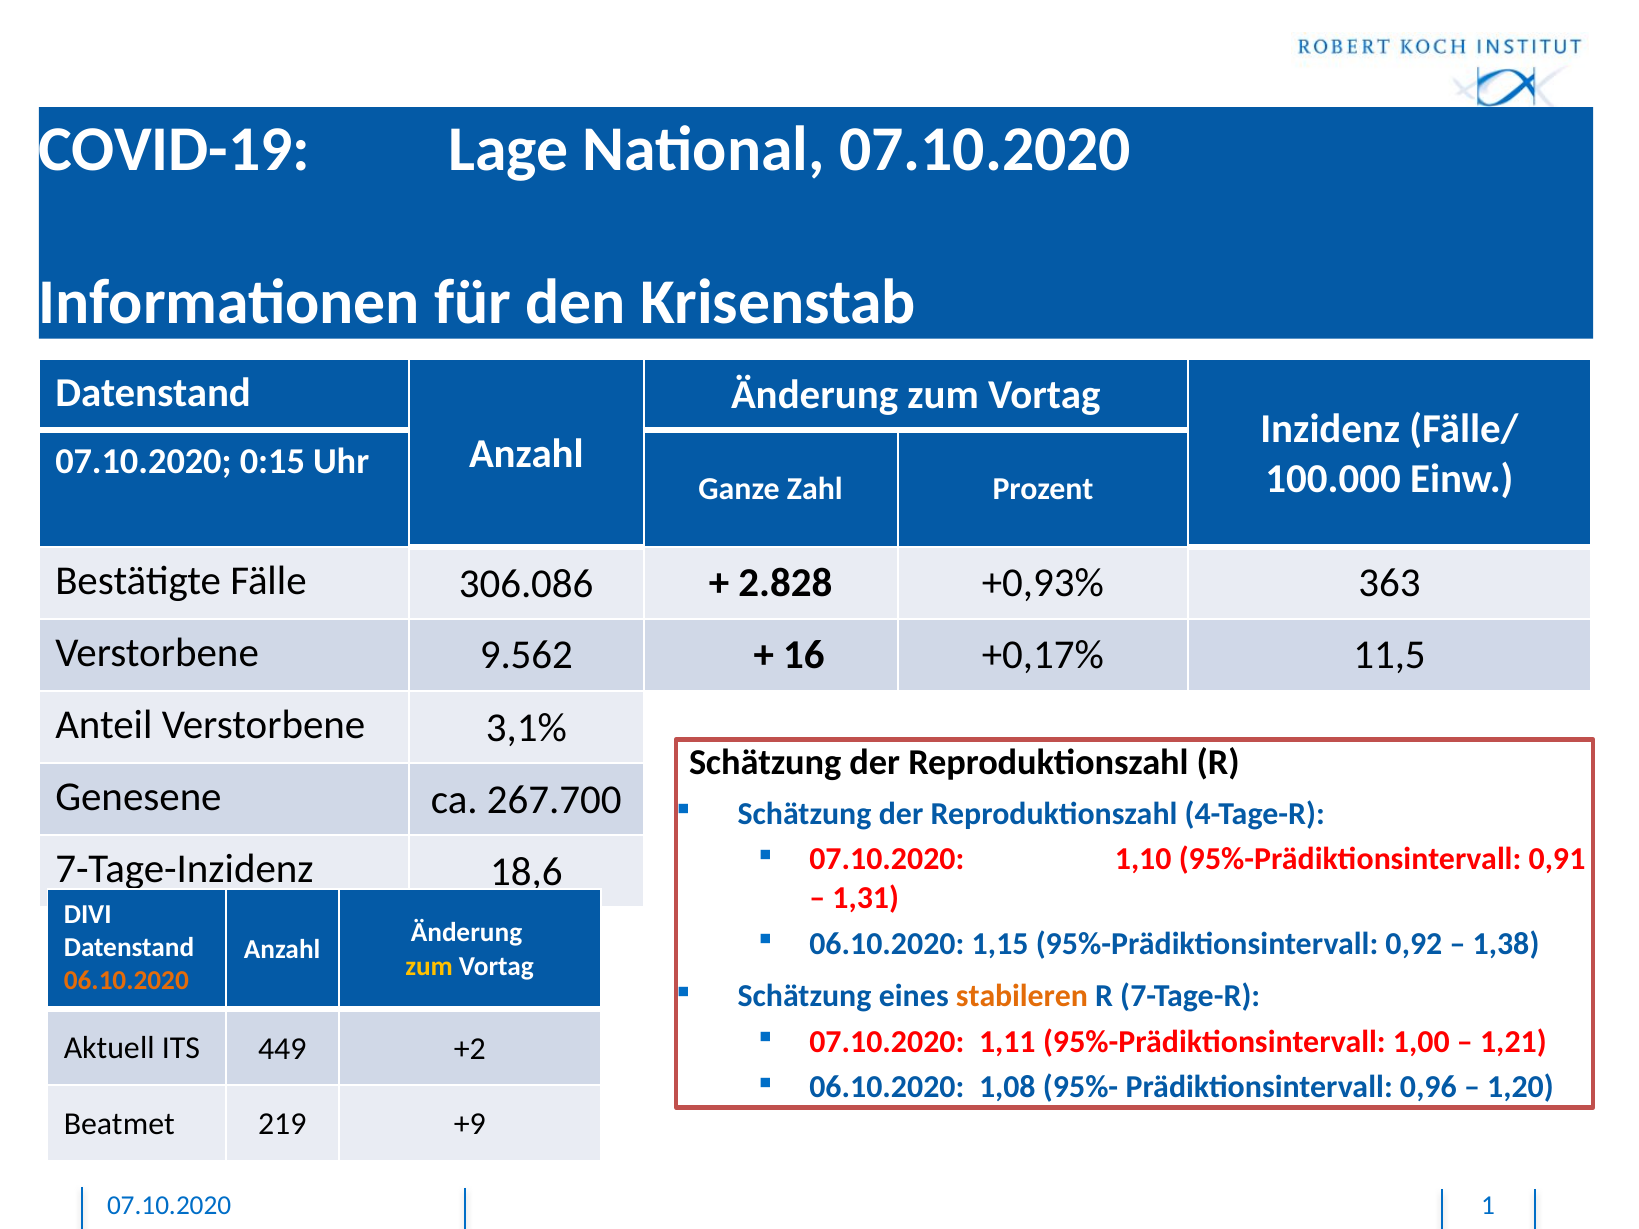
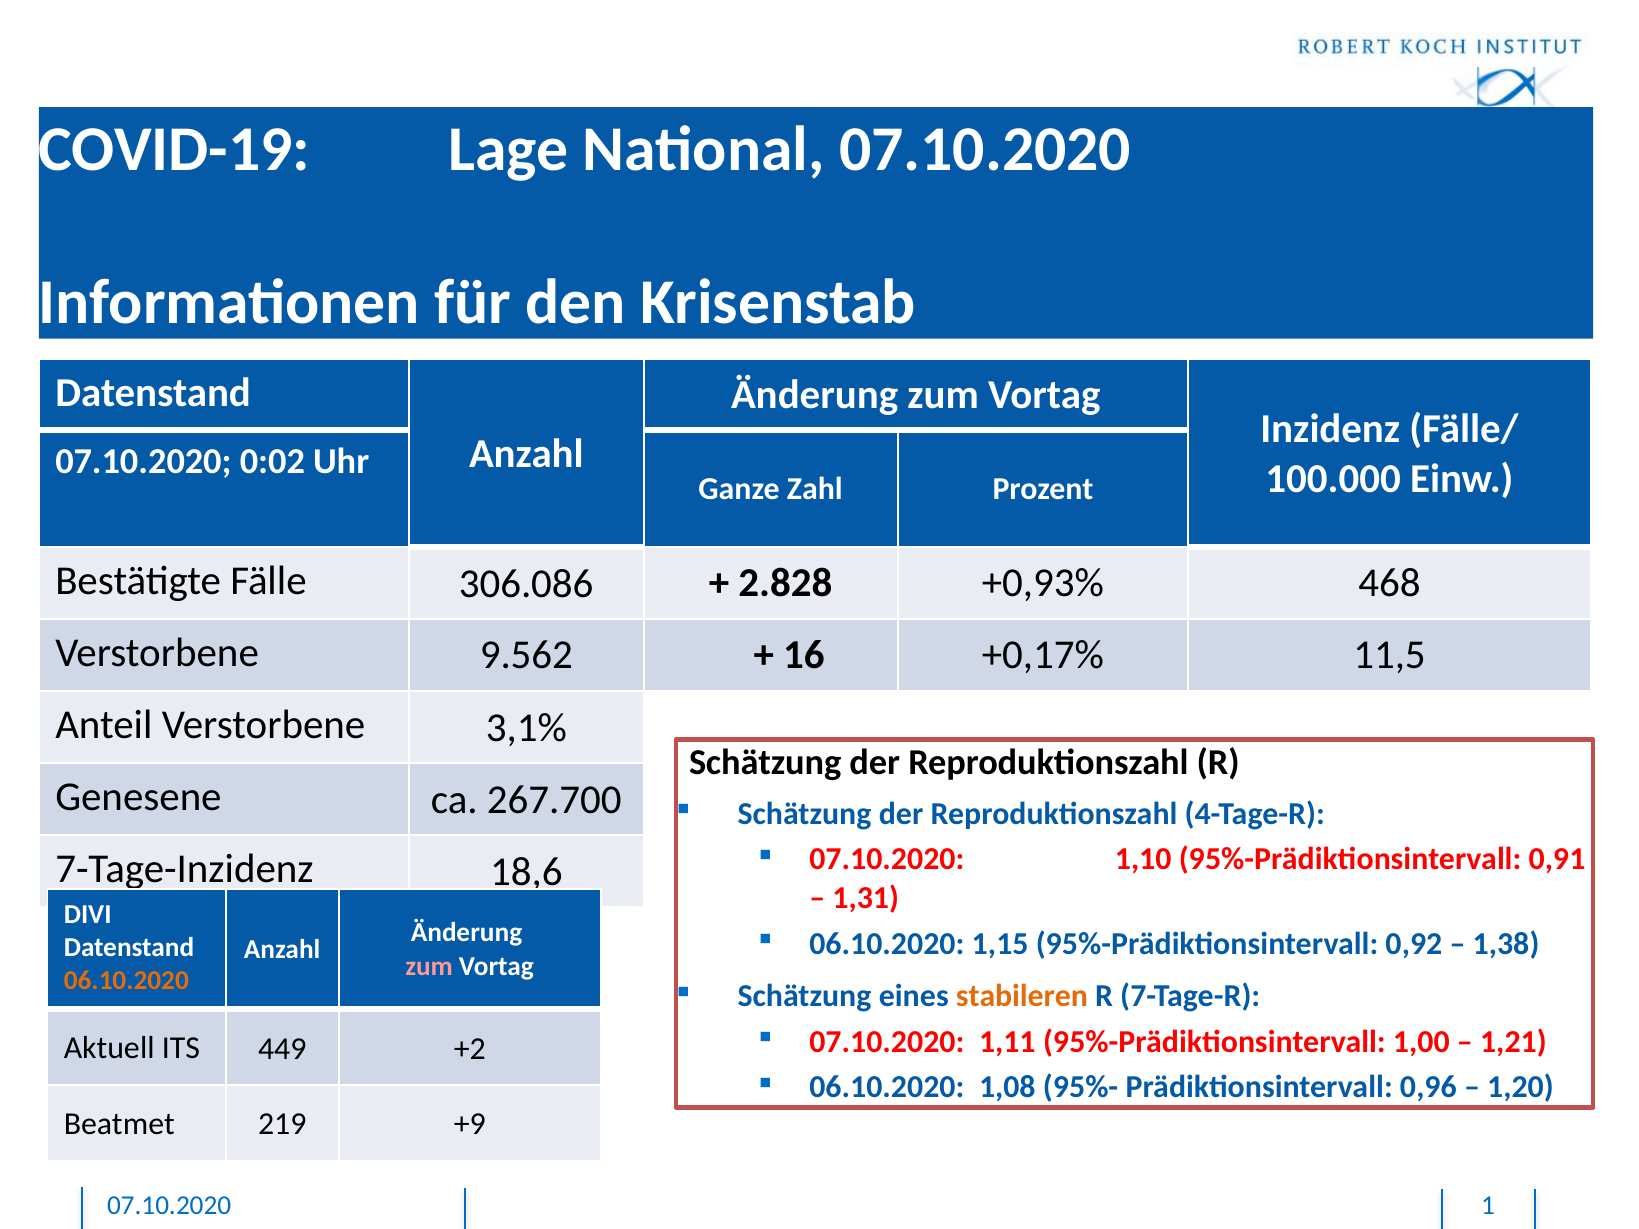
0:15: 0:15 -> 0:02
363: 363 -> 468
zum at (429, 966) colour: yellow -> pink
